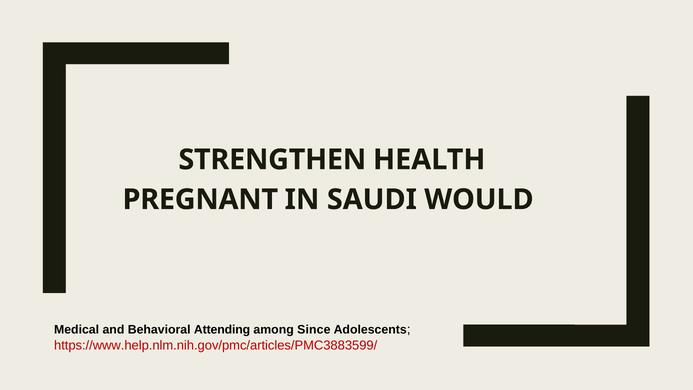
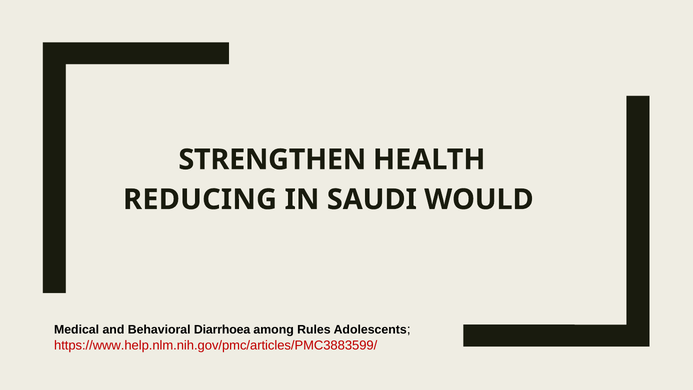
PREGNANT: PREGNANT -> REDUCING
Attending: Attending -> Diarrhoea
Since: Since -> Rules
